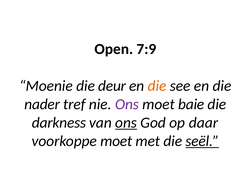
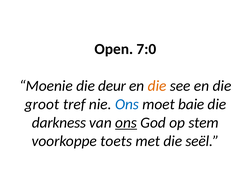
7:9: 7:9 -> 7:0
nader: nader -> groot
Ons at (127, 104) colour: purple -> blue
daar: daar -> stem
voorkoppe moet: moet -> toets
seël underline: present -> none
